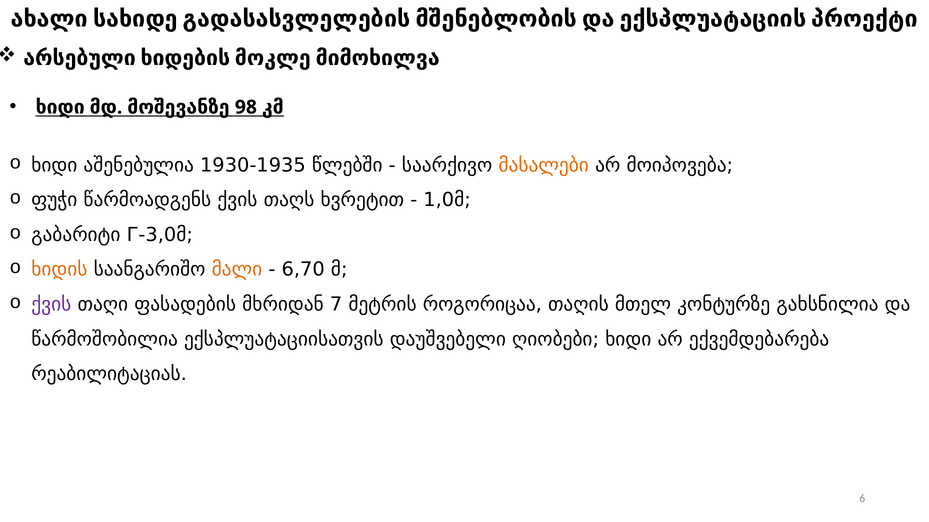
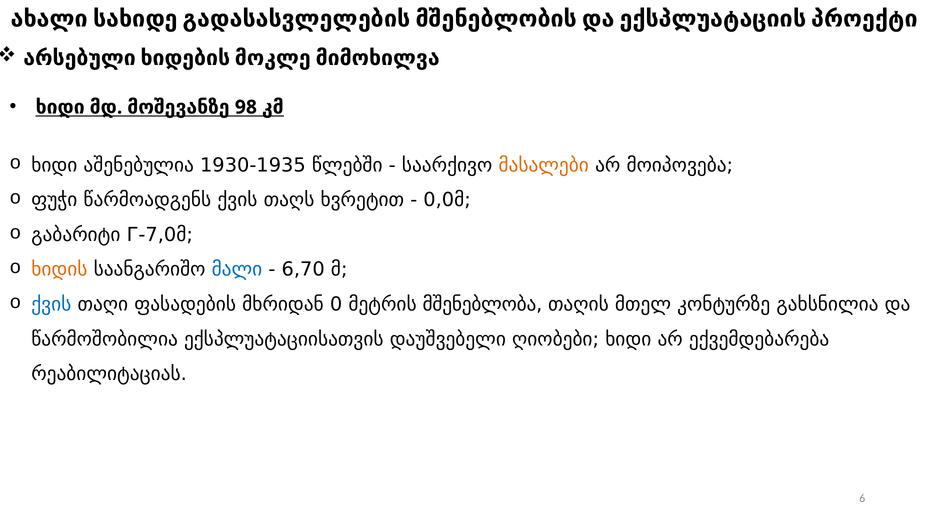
1,0მ: 1,0მ -> 0,0მ
Г-3,0მ: Г-3,0მ -> Г-7,0მ
მალი colour: orange -> blue
ქვის at (51, 305) colour: purple -> blue
7: 7 -> 0
როგორიცაა: როგორიცაა -> მშენებლობა
